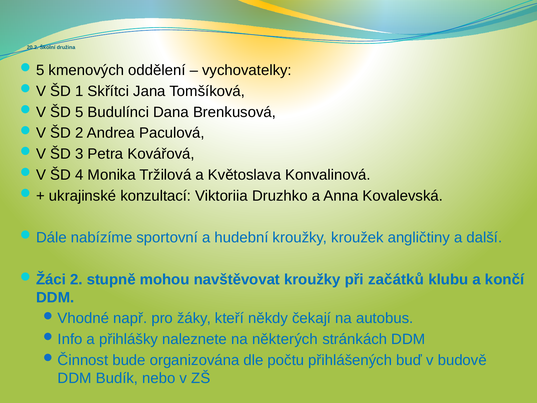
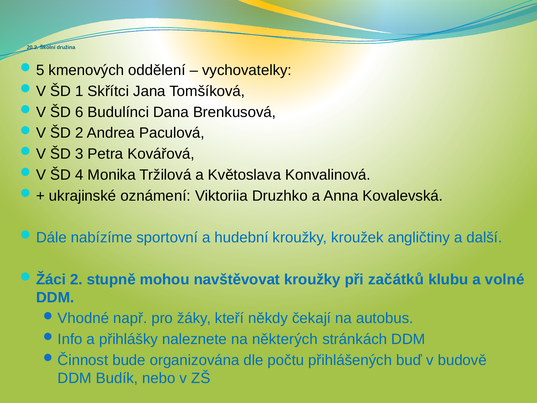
5: 5 -> 6
konzultací: konzultací -> oznámení
končí: končí -> volné
